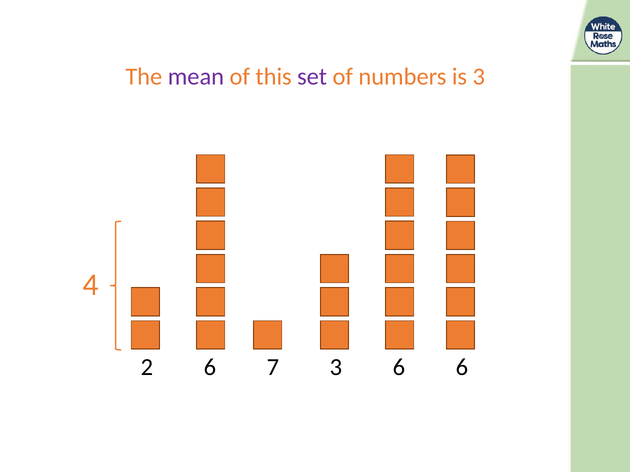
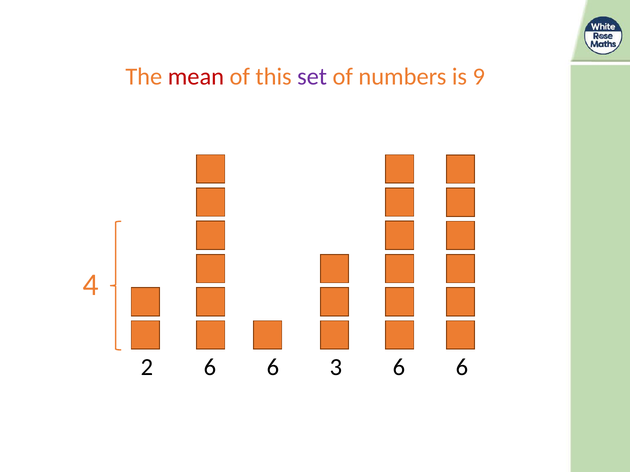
mean colour: purple -> red
is 3: 3 -> 9
2 6 7: 7 -> 6
